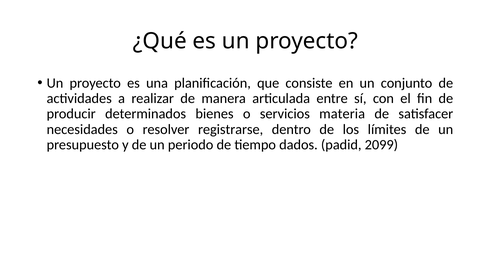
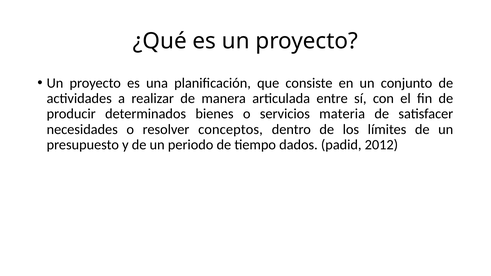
registrarse: registrarse -> conceptos
2099: 2099 -> 2012
